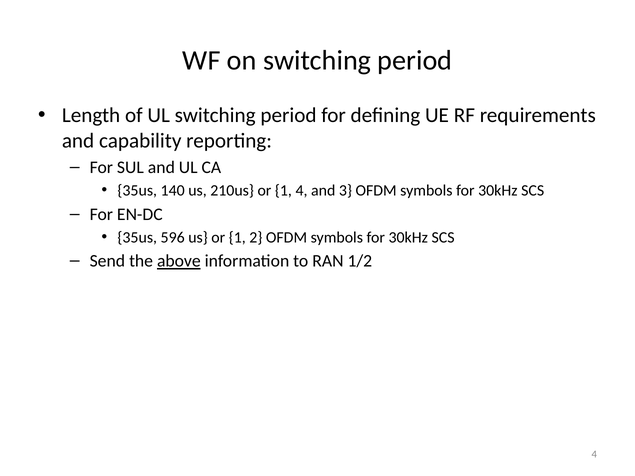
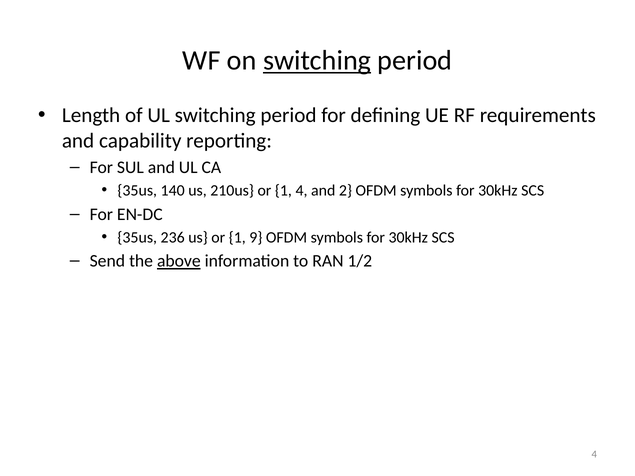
switching at (317, 61) underline: none -> present
3: 3 -> 2
596: 596 -> 236
2: 2 -> 9
